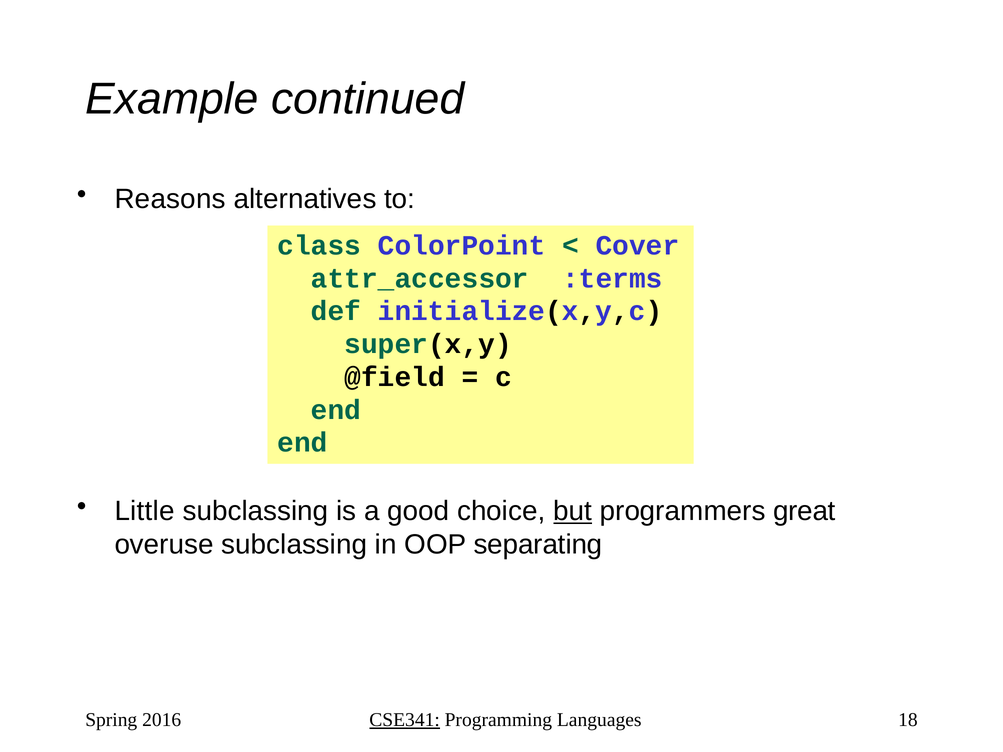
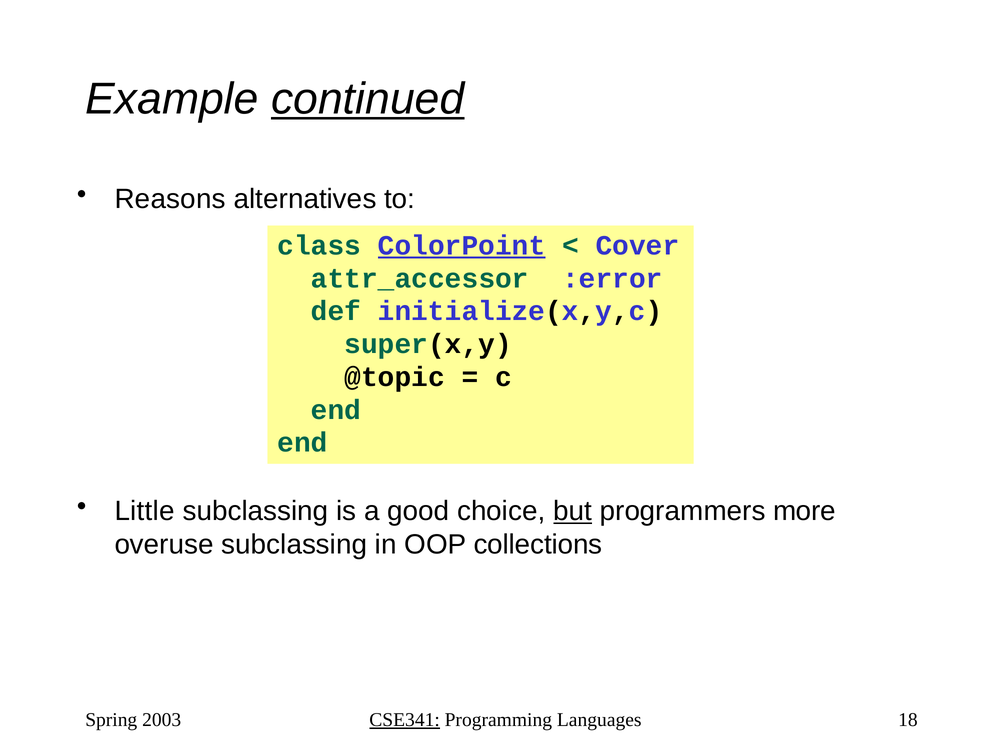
continued underline: none -> present
ColorPoint underline: none -> present
:terms: :terms -> :error
@field: @field -> @topic
great: great -> more
separating: separating -> collections
2016: 2016 -> 2003
